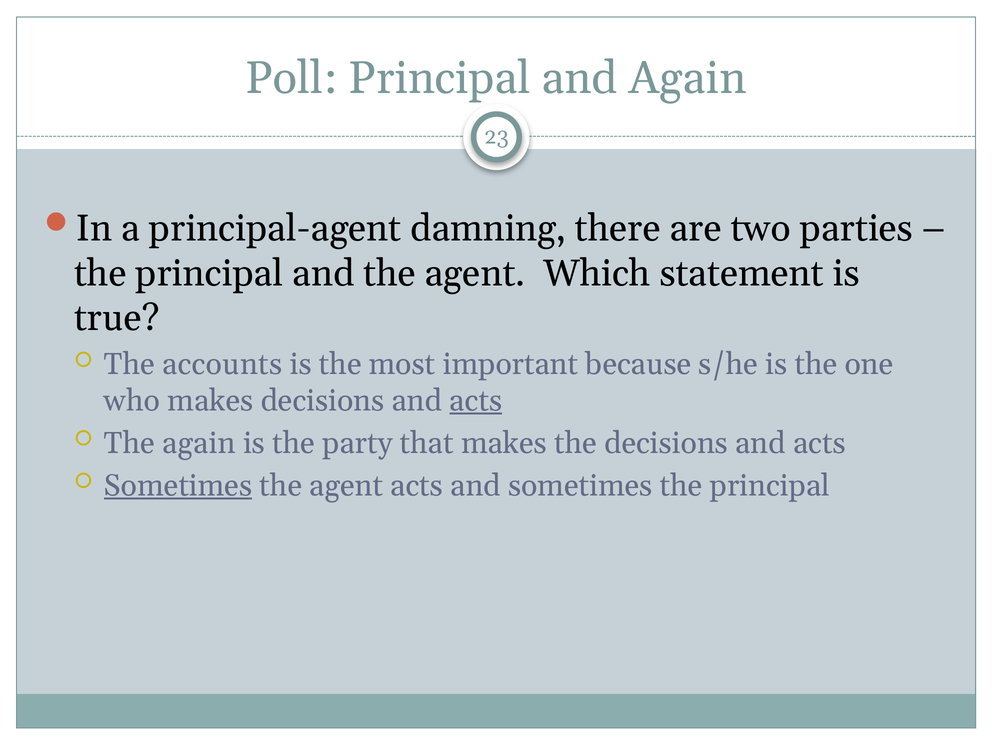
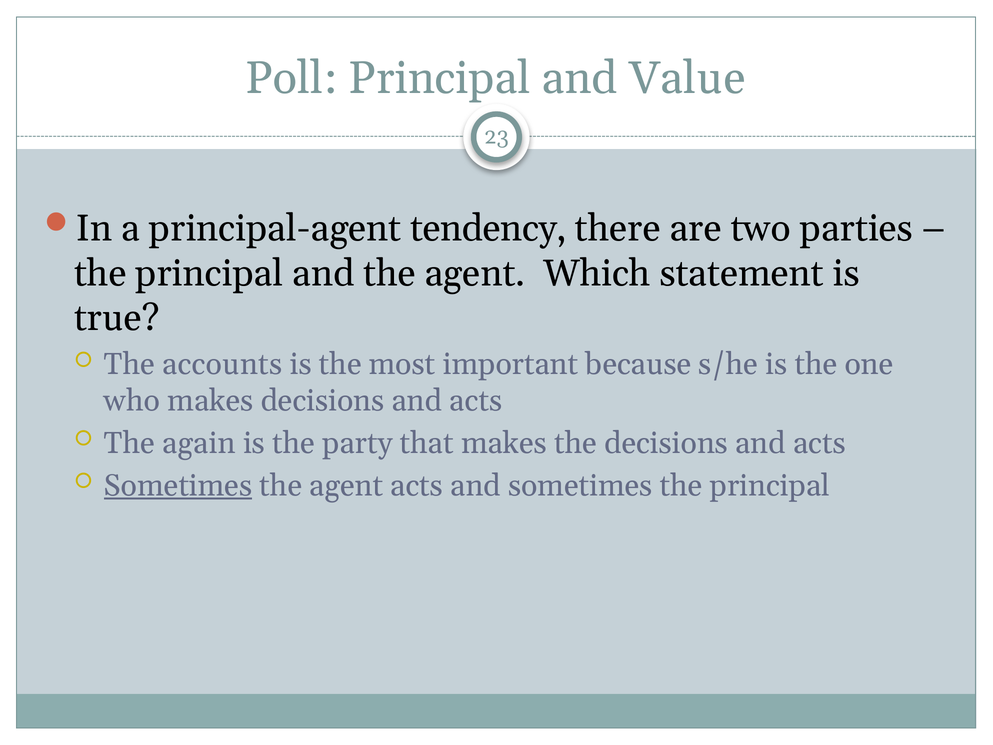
and Again: Again -> Value
damning: damning -> tendency
acts at (476, 400) underline: present -> none
